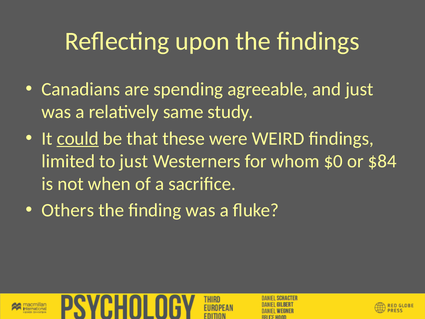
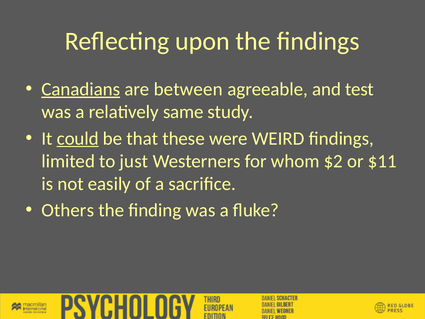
Canadians underline: none -> present
spending: spending -> between
and just: just -> test
$0: $0 -> $2
$84: $84 -> $11
when: when -> easily
